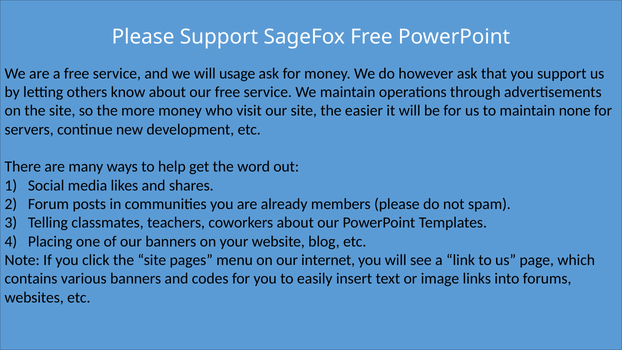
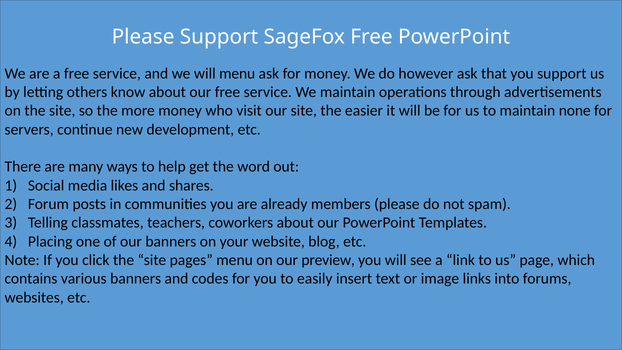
will usage: usage -> menu
internet: internet -> preview
